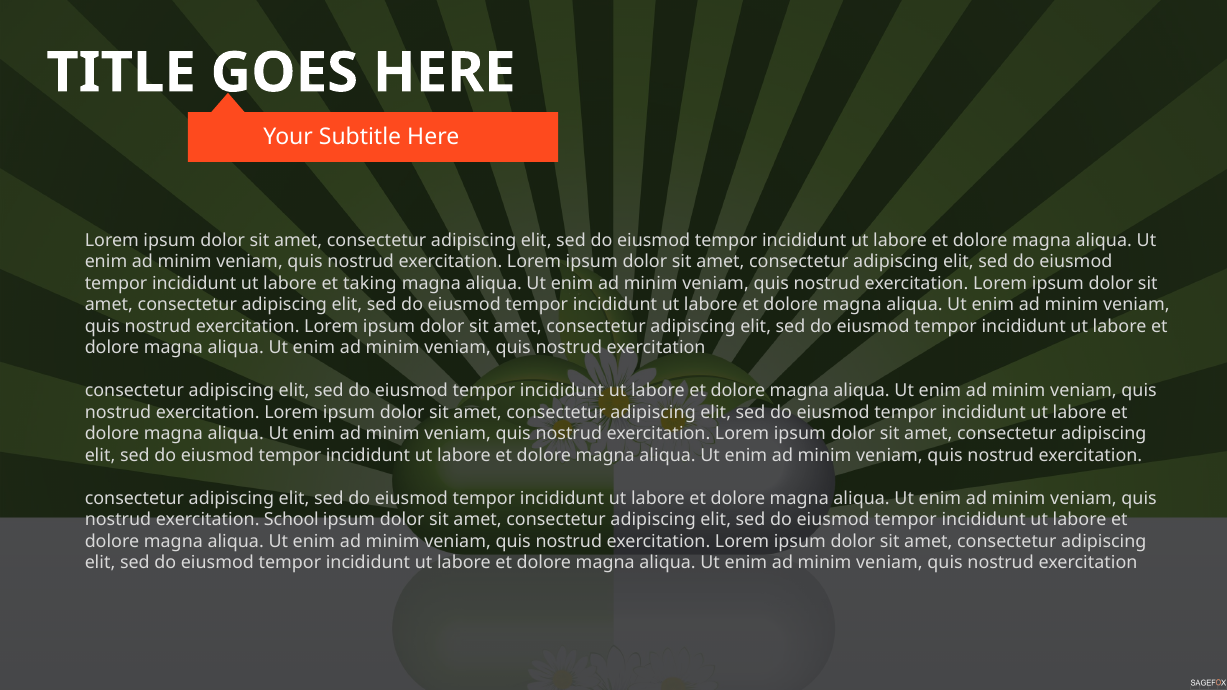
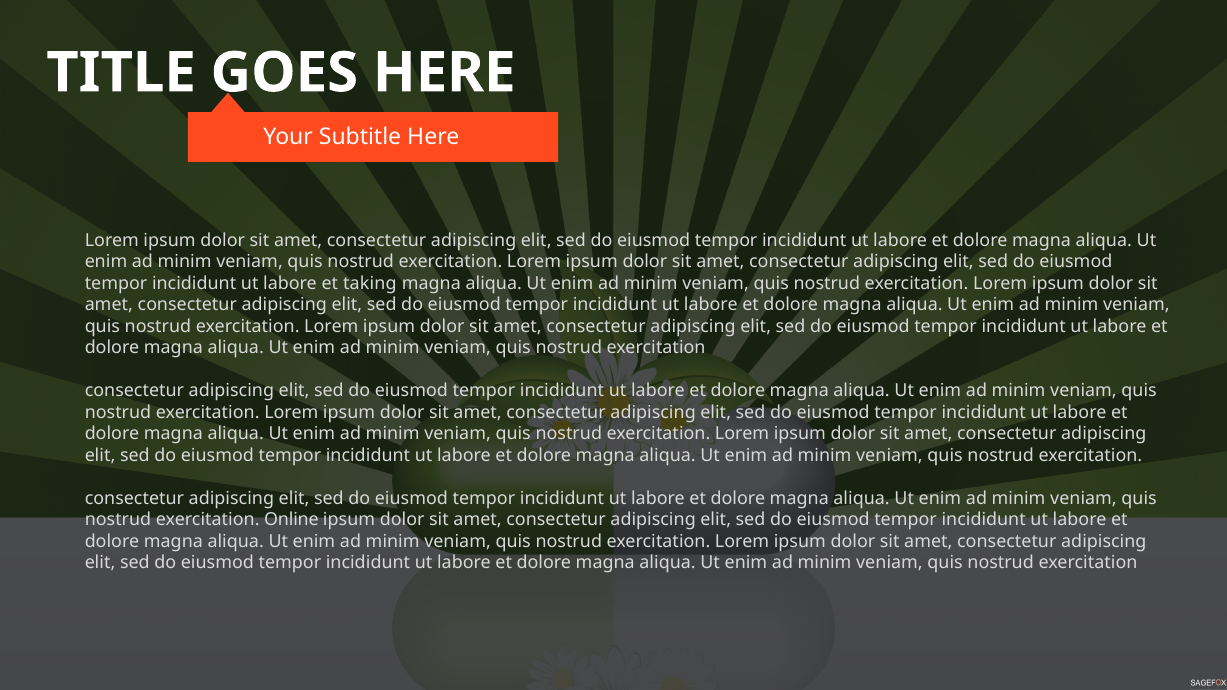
School: School -> Online
